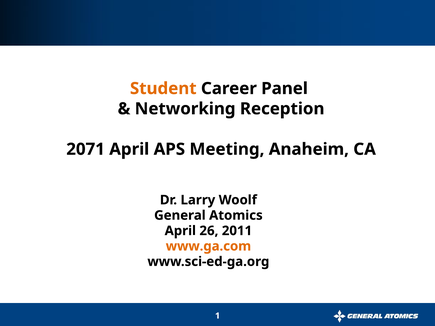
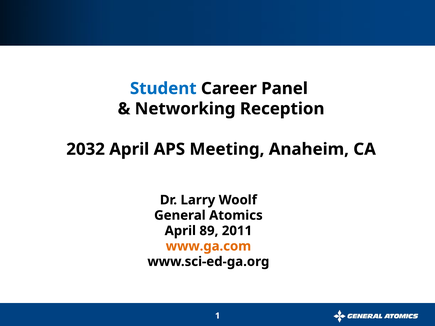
Student colour: orange -> blue
2071: 2071 -> 2032
26: 26 -> 89
